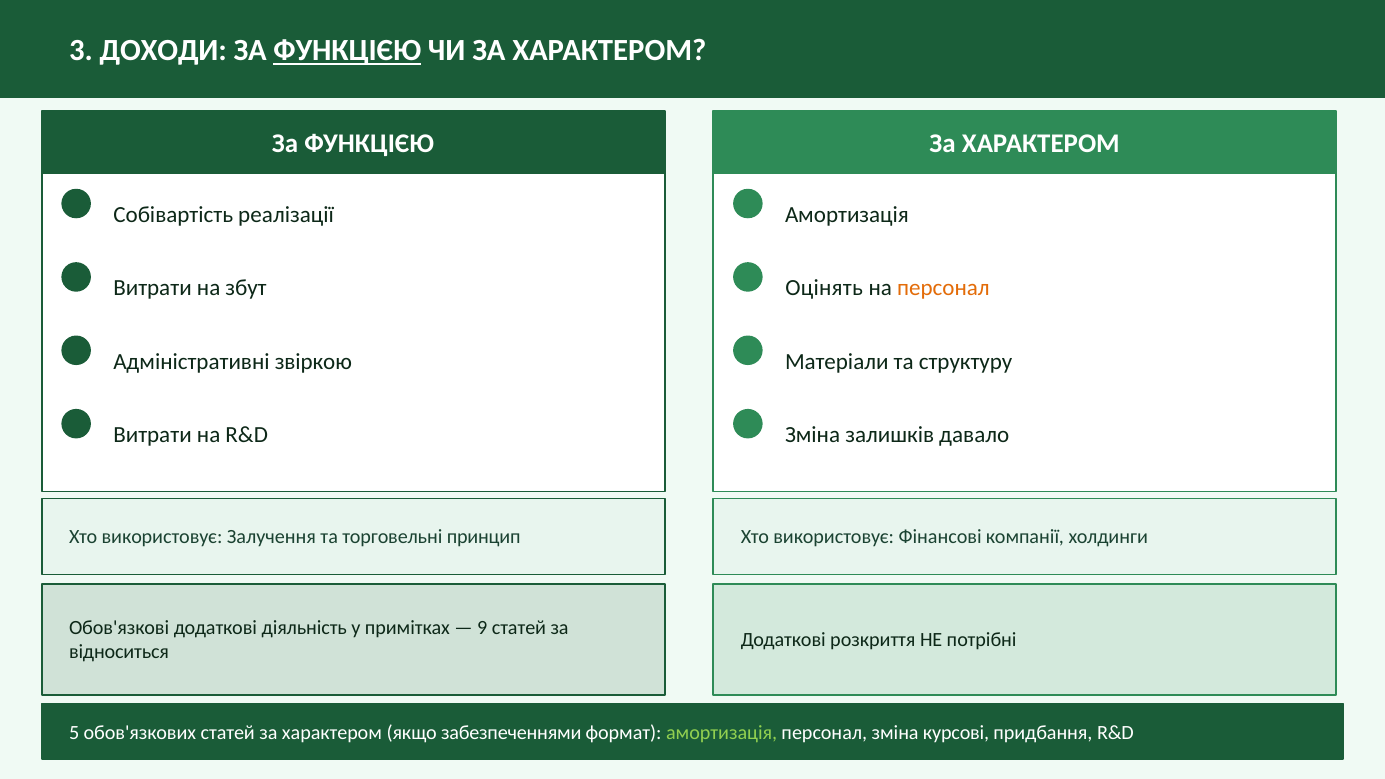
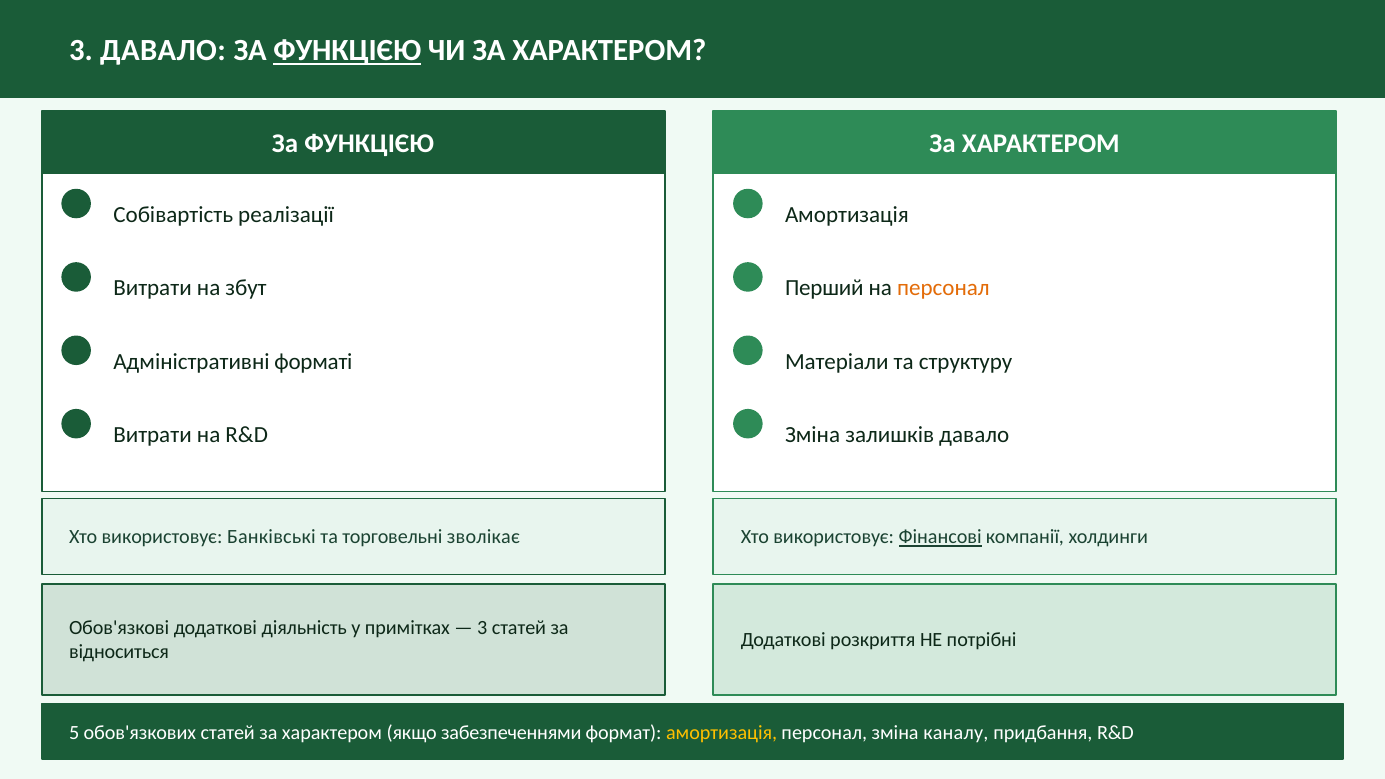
3 ДОХОДИ: ДОХОДИ -> ДАВАЛО
Оцінять: Оцінять -> Перший
звіркою: звіркою -> форматі
Залучення: Залучення -> Банківські
принцип: принцип -> зволікає
Фінансові underline: none -> present
9 at (482, 628): 9 -> 3
амортизація at (722, 733) colour: light green -> yellow
курсові: курсові -> каналу
